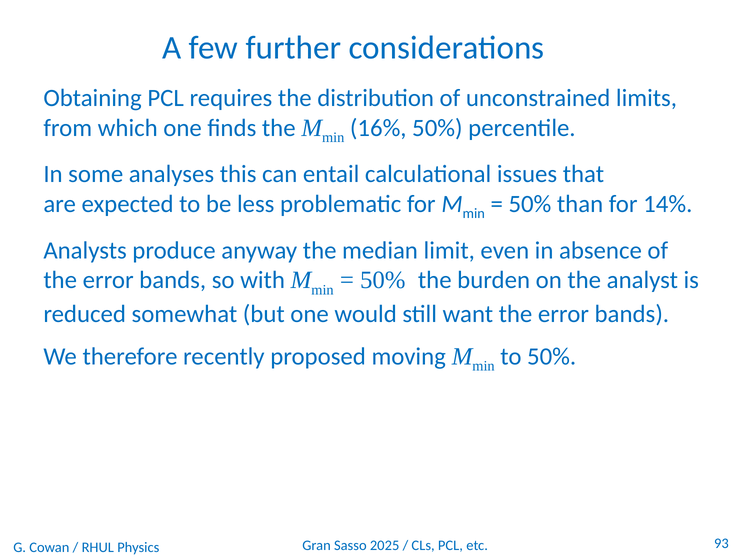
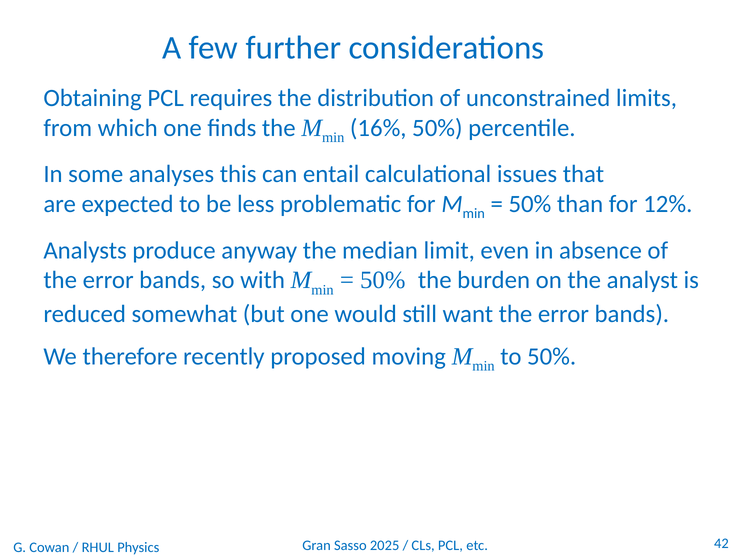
14%: 14% -> 12%
93: 93 -> 42
